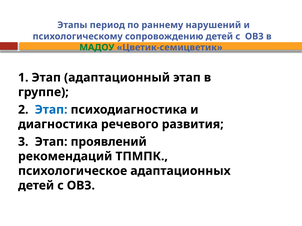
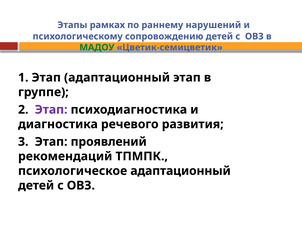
период: период -> рамках
Этап at (51, 110) colour: blue -> purple
психологическое адаптационных: адаптационных -> адаптационный
